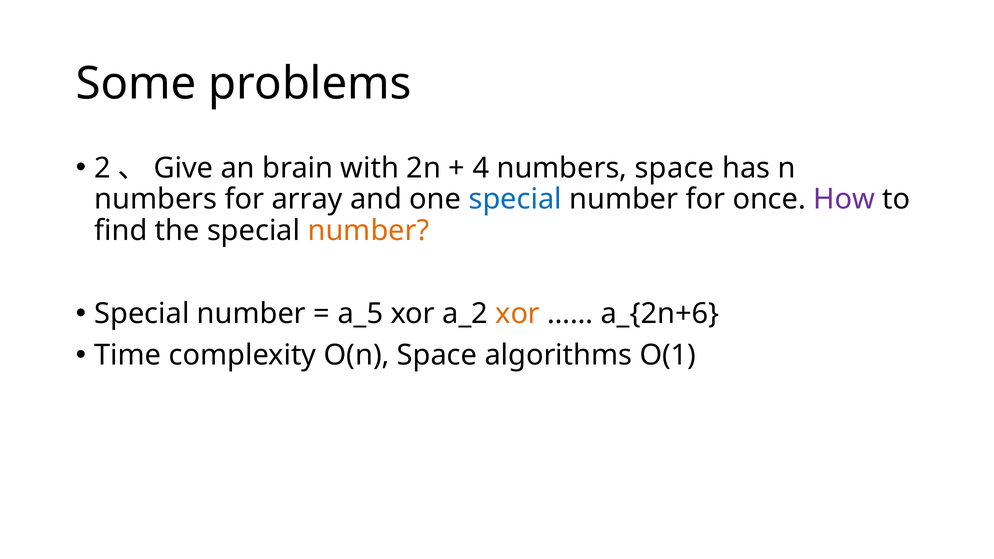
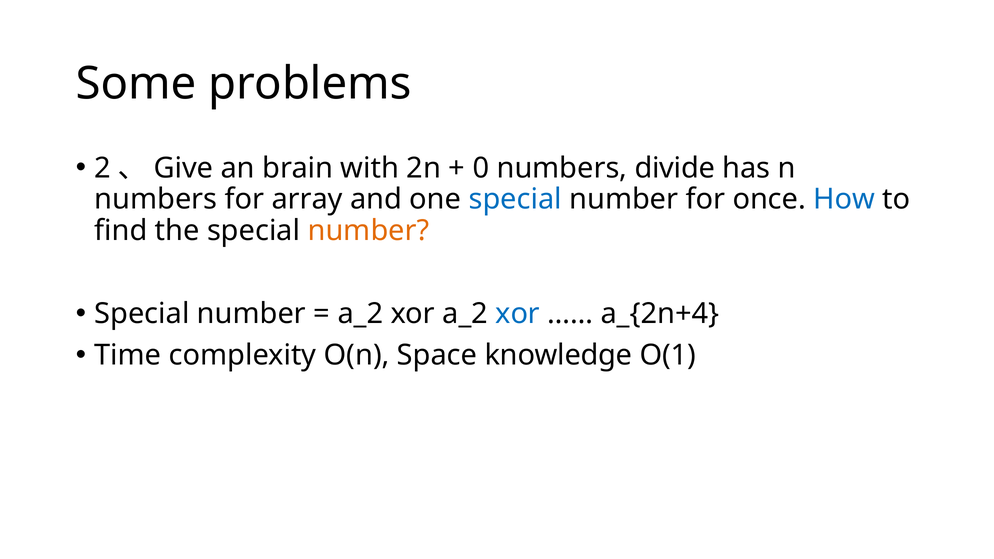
4: 4 -> 0
numbers space: space -> divide
How colour: purple -> blue
a_5 at (360, 314): a_5 -> a_2
xor at (518, 314) colour: orange -> blue
a_{2n+6: a_{2n+6 -> a_{2n+4
algorithms: algorithms -> knowledge
